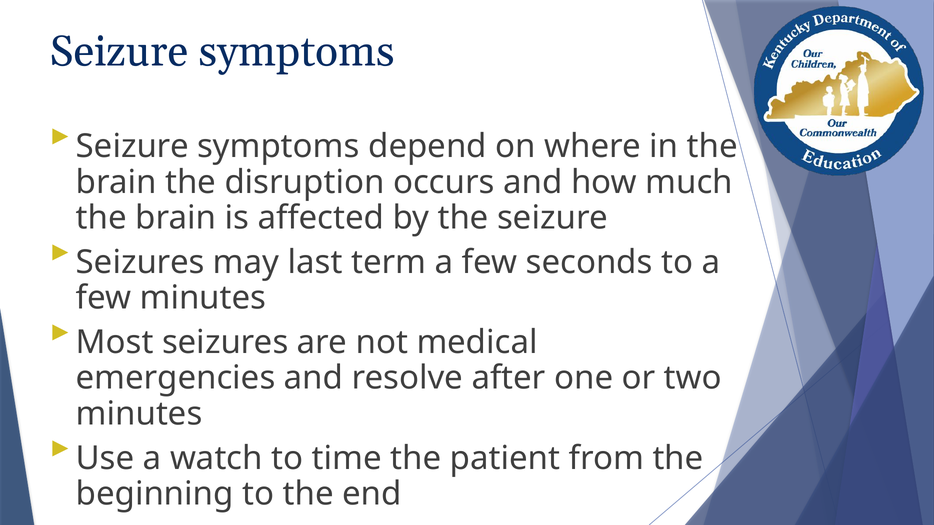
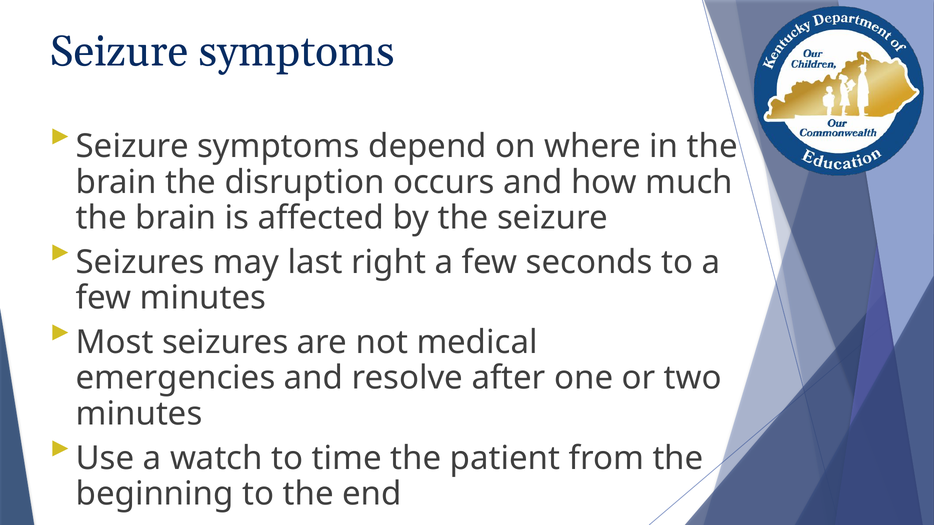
term: term -> right
